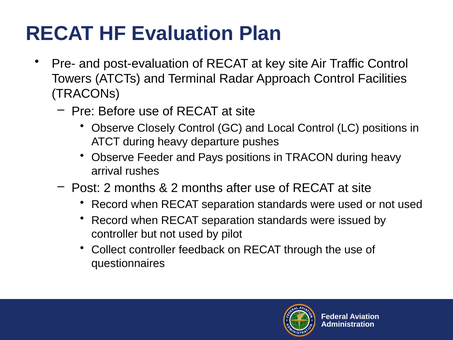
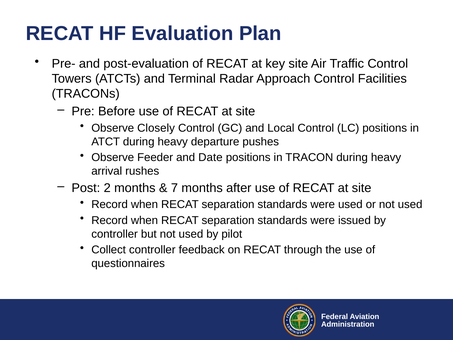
Pays: Pays -> Date
2 at (174, 188): 2 -> 7
